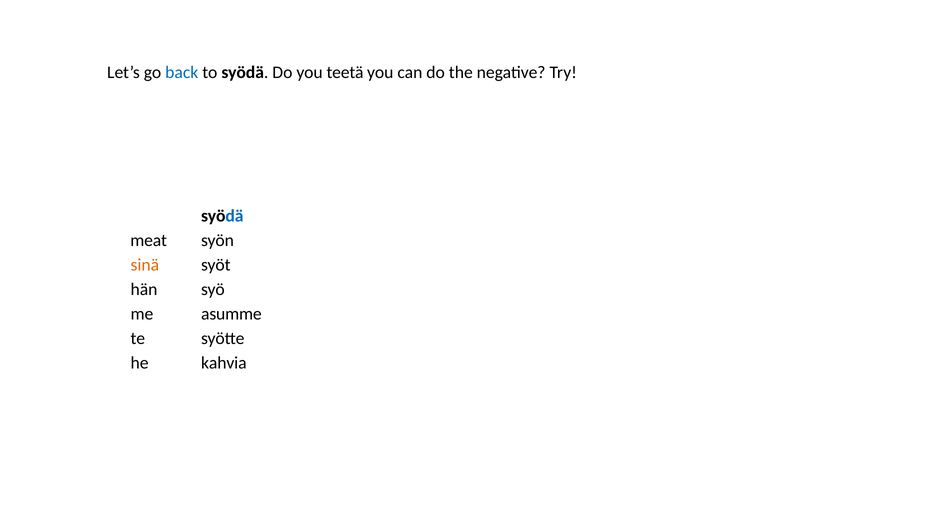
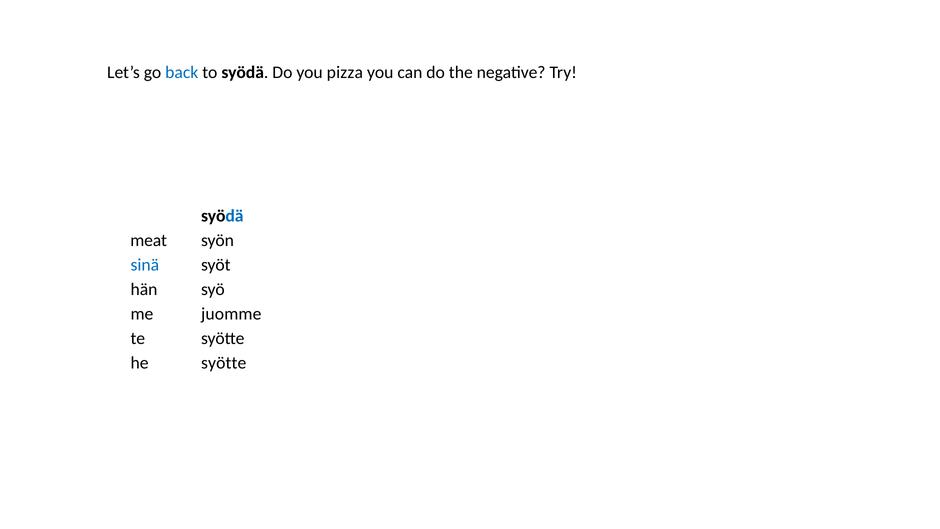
teetä: teetä -> pizza
sinä colour: orange -> blue
asumme: asumme -> juomme
he kahvia: kahvia -> syötte
